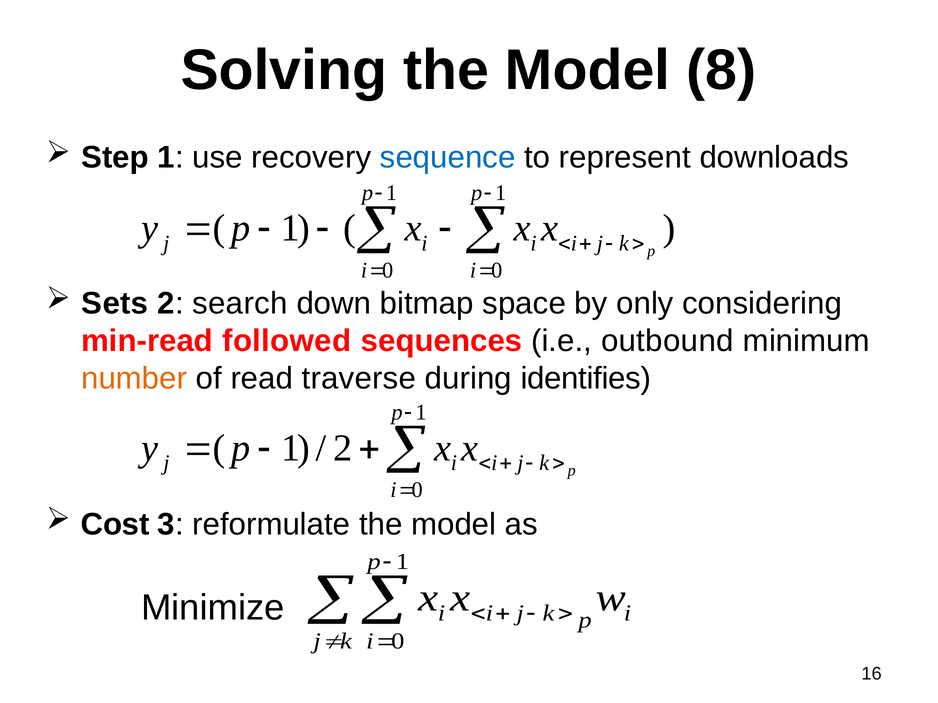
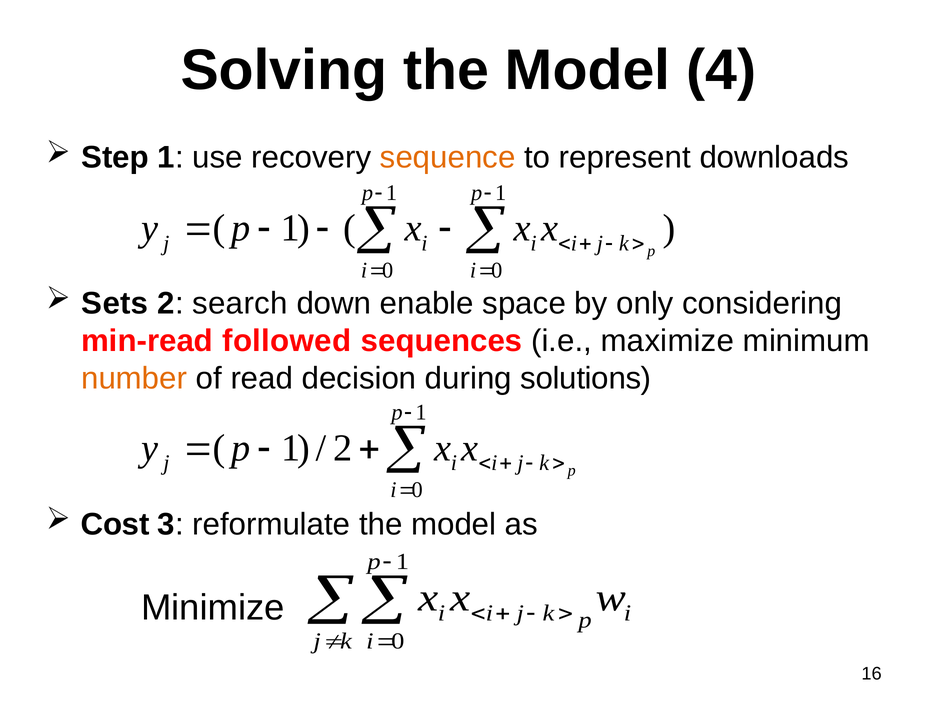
8: 8 -> 4
sequence colour: blue -> orange
bitmap: bitmap -> enable
outbound: outbound -> maximize
traverse: traverse -> decision
identifies: identifies -> solutions
